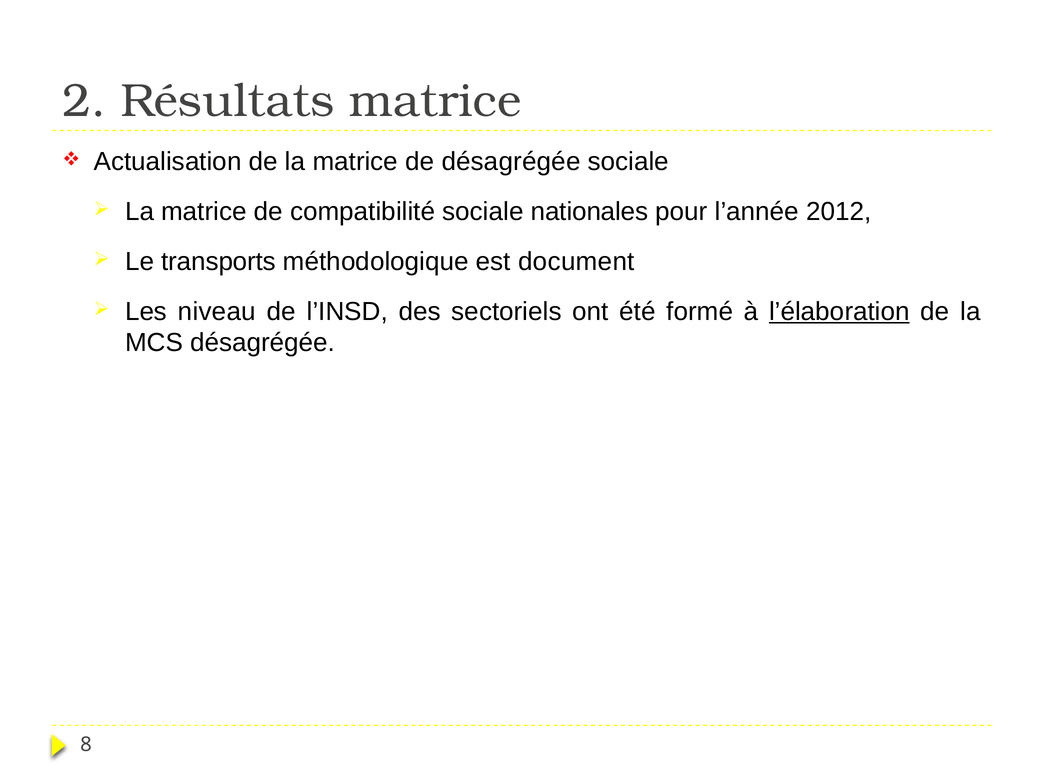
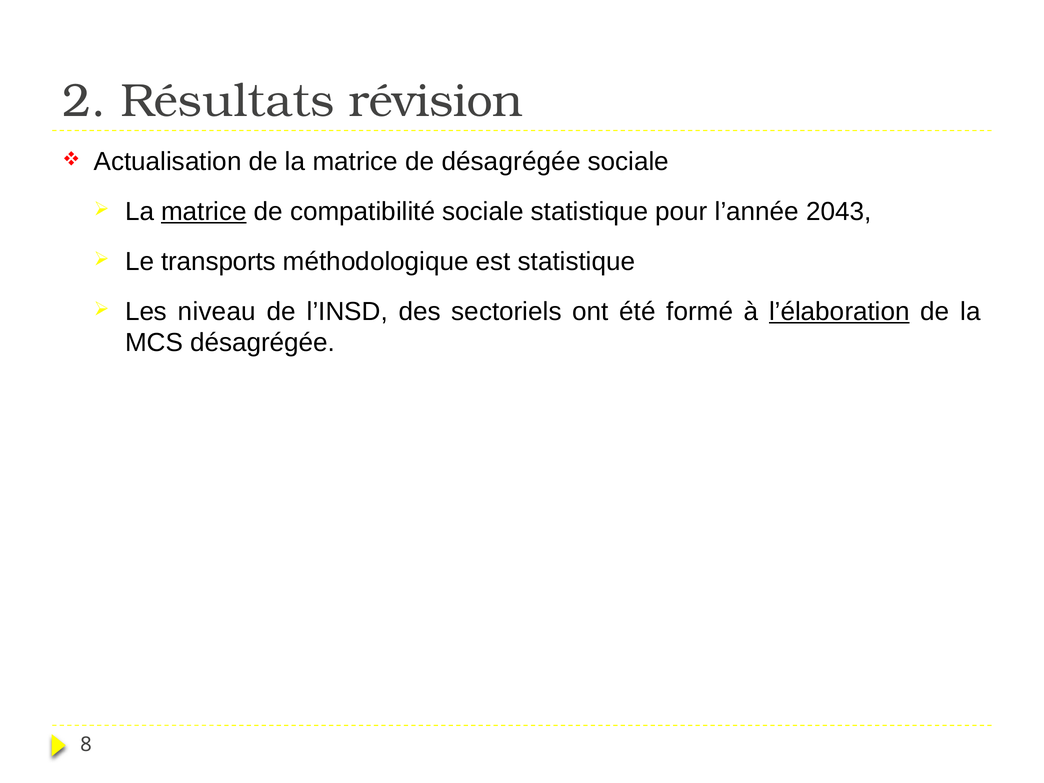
Résultats matrice: matrice -> révision
matrice at (204, 211) underline: none -> present
sociale nationales: nationales -> statistique
2012: 2012 -> 2043
est document: document -> statistique
